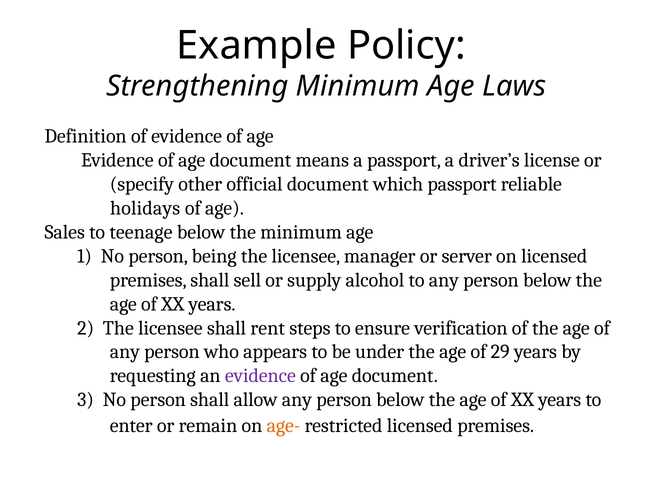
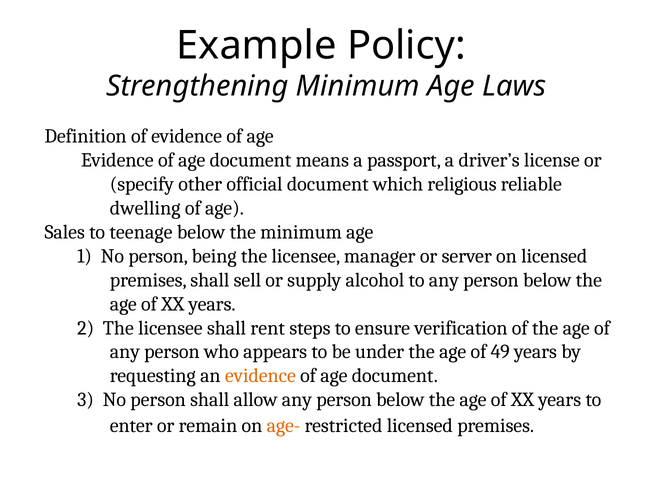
which passport: passport -> religious
holidays: holidays -> dwelling
29: 29 -> 49
evidence at (260, 376) colour: purple -> orange
